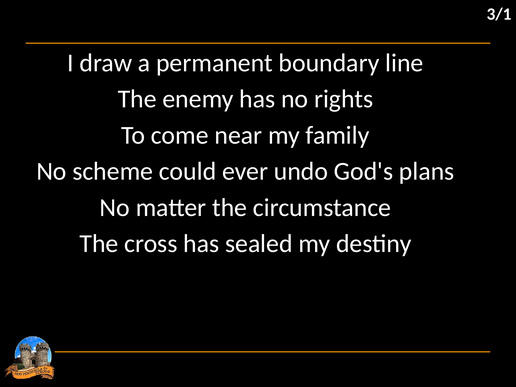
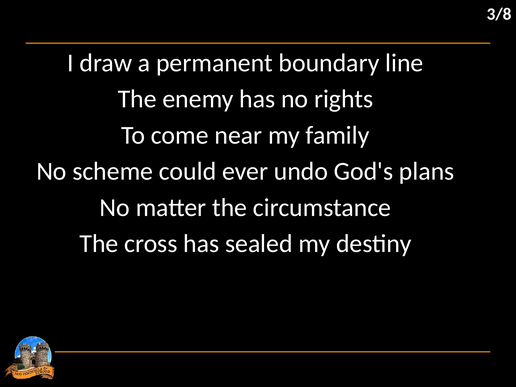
3/1: 3/1 -> 3/8
